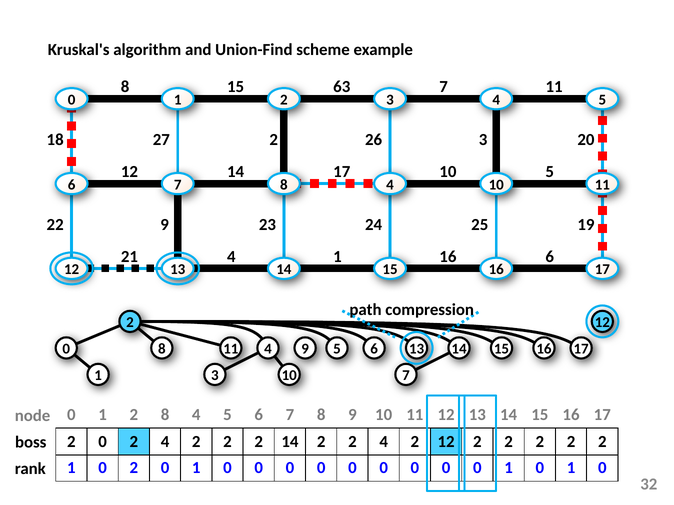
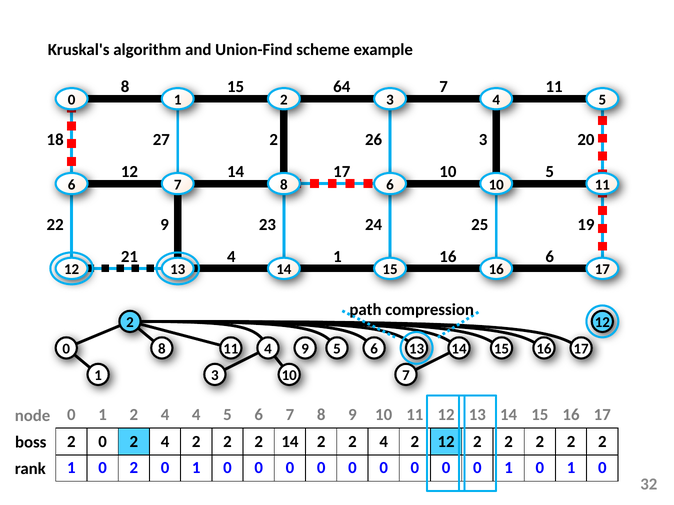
63: 63 -> 64
4 at (390, 185): 4 -> 6
1 2 8: 8 -> 4
